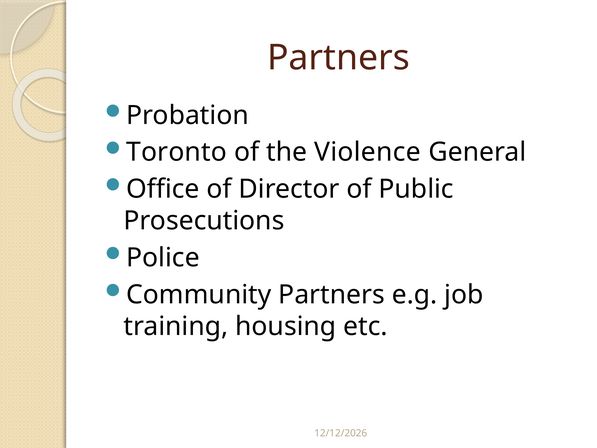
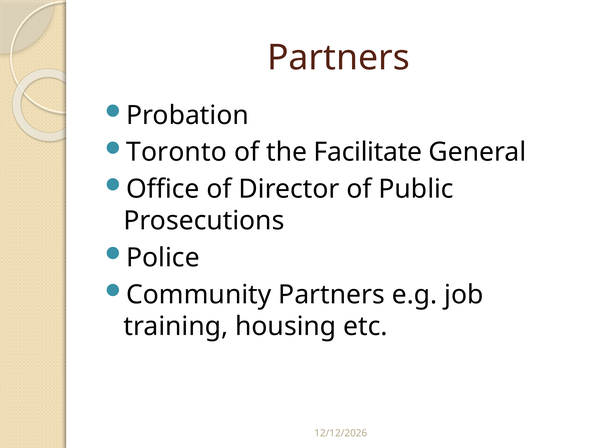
Violence: Violence -> Facilitate
